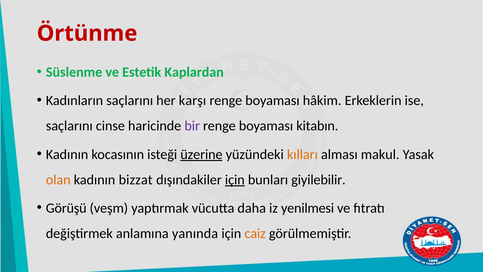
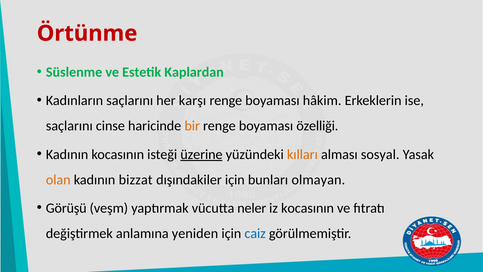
bir colour: purple -> orange
kitabın: kitabın -> özelliği
makul: makul -> sosyal
için at (235, 179) underline: present -> none
giyilebilir: giyilebilir -> olmayan
daha: daha -> neler
iz yenilmesi: yenilmesi -> kocasının
yanında: yanında -> yeniden
caiz colour: orange -> blue
